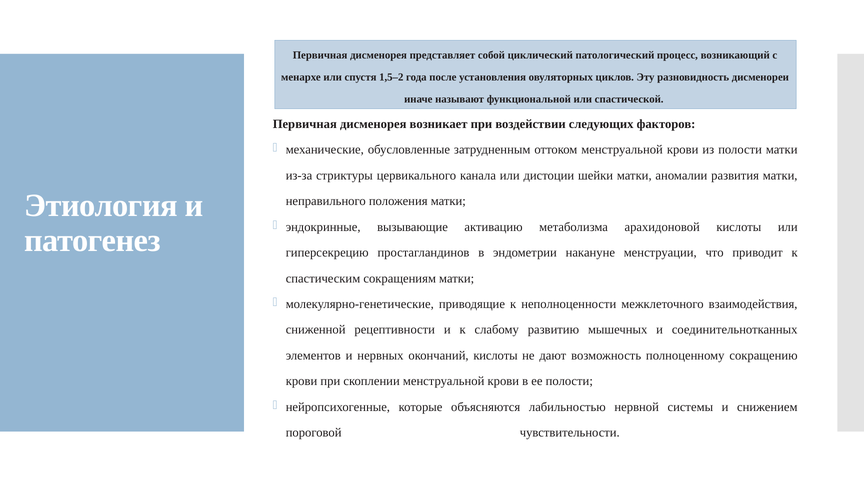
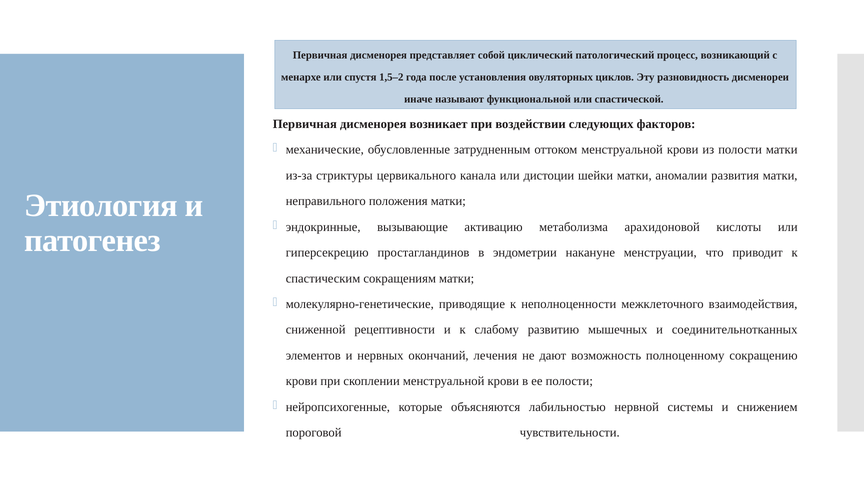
окончаний кислоты: кислоты -> лечения
